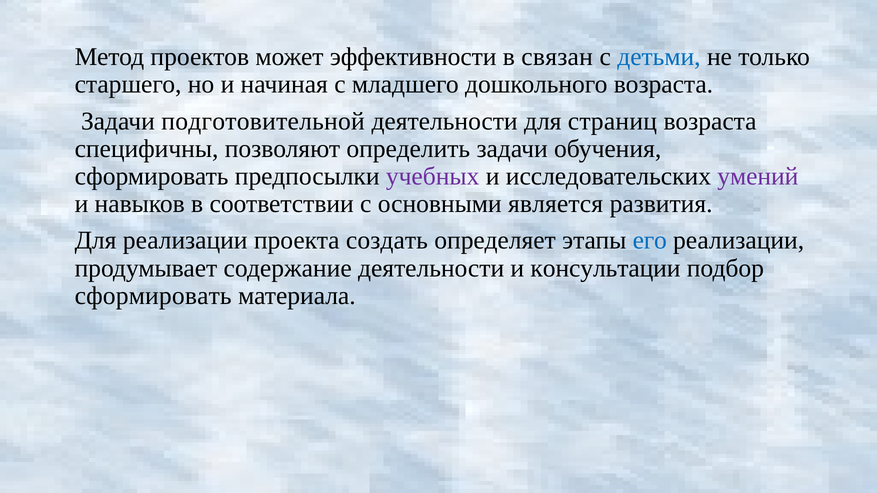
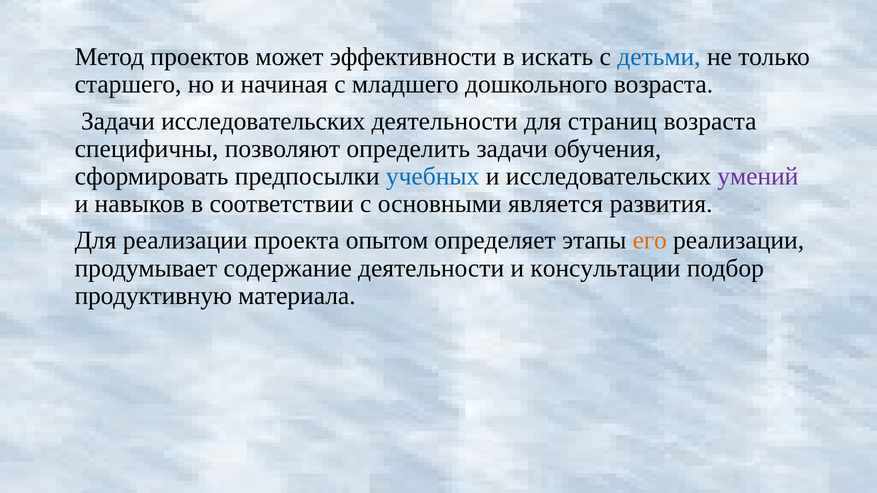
связан: связан -> искать
Задачи подготовительной: подготовительной -> исследовательских
учебных colour: purple -> blue
создать: создать -> опытом
его colour: blue -> orange
сформировать at (153, 296): сформировать -> продуктивную
